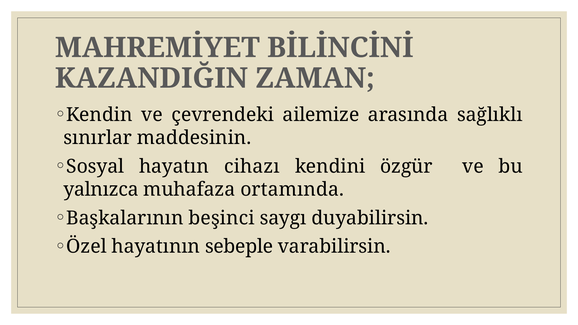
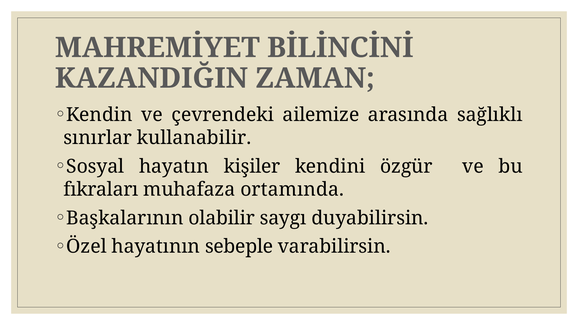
maddesinin: maddesinin -> kullanabilir
cihazı: cihazı -> kişiler
yalnızca: yalnızca -> fıkraları
beşinci: beşinci -> olabilir
